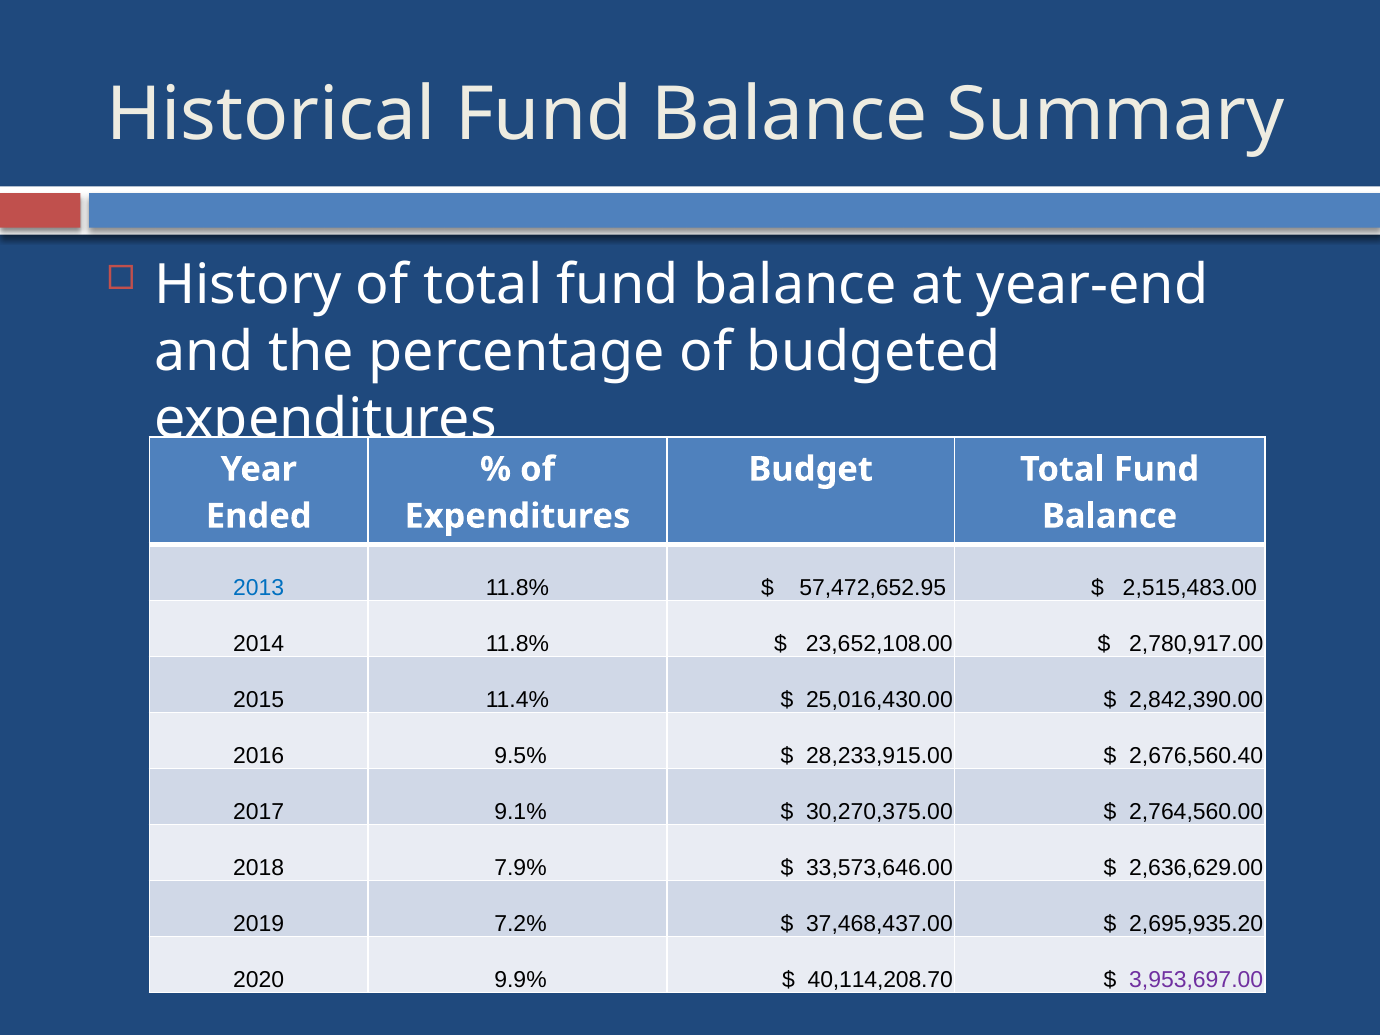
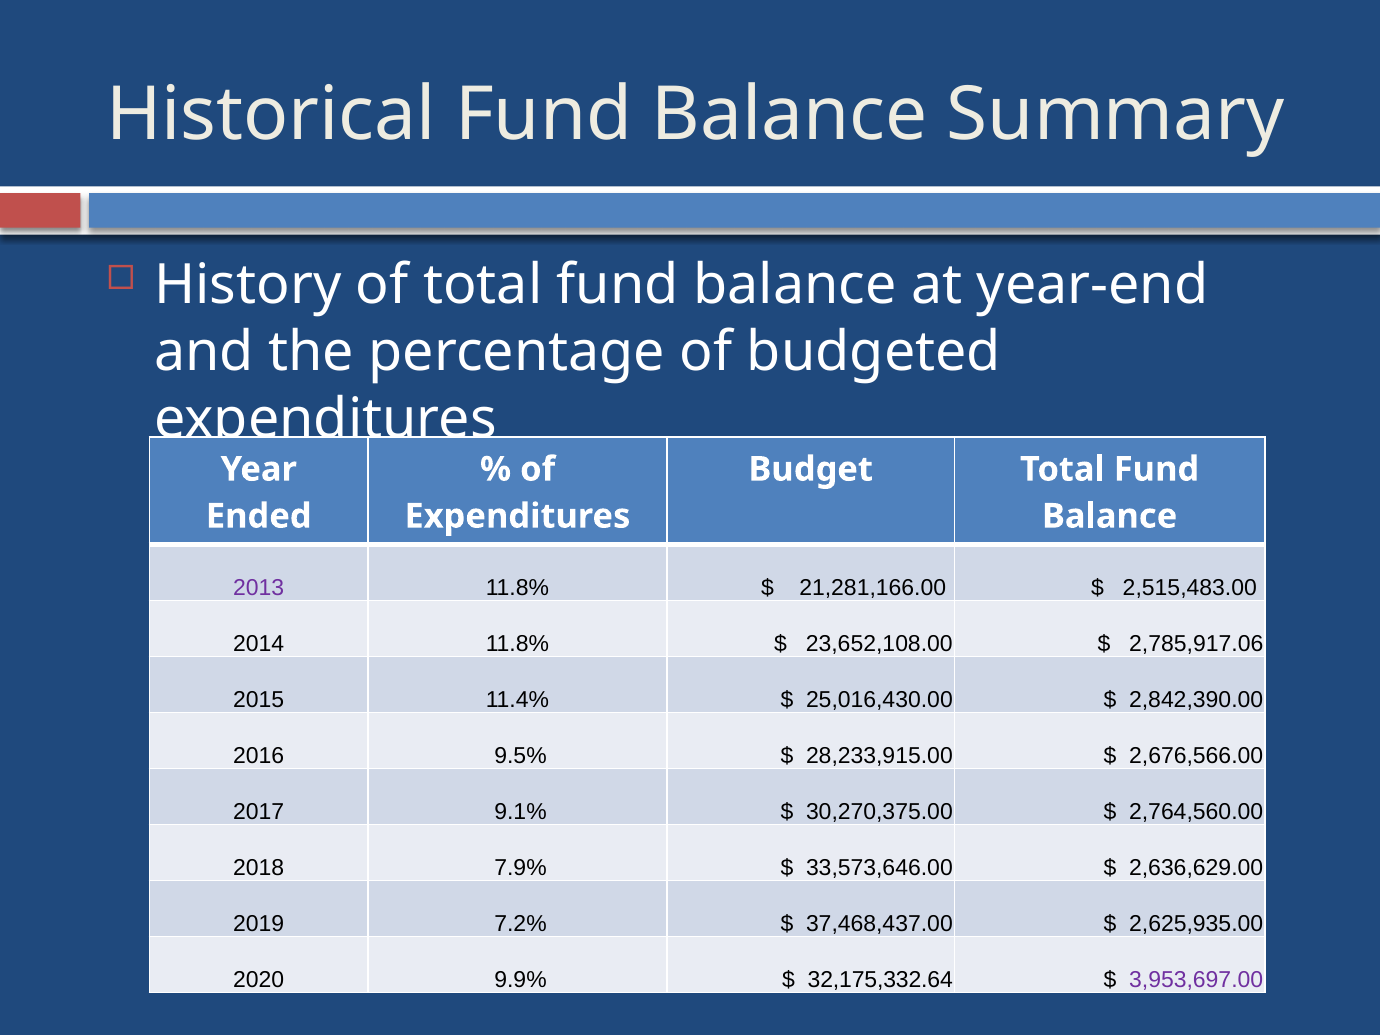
2013 colour: blue -> purple
57,472,652.95: 57,472,652.95 -> 21,281,166.00
2,780,917.00: 2,780,917.00 -> 2,785,917.06
2,676,560.40: 2,676,560.40 -> 2,676,566.00
2,695,935.20: 2,695,935.20 -> 2,625,935.00
40,114,208.70: 40,114,208.70 -> 32,175,332.64
